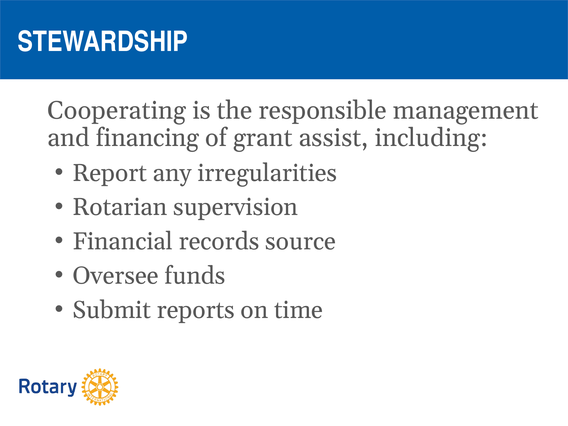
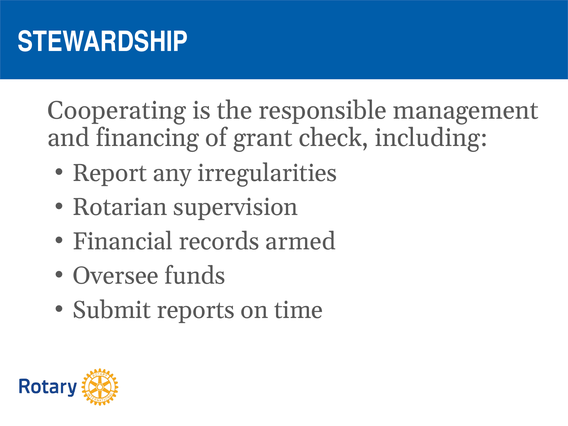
assist: assist -> check
source: source -> armed
